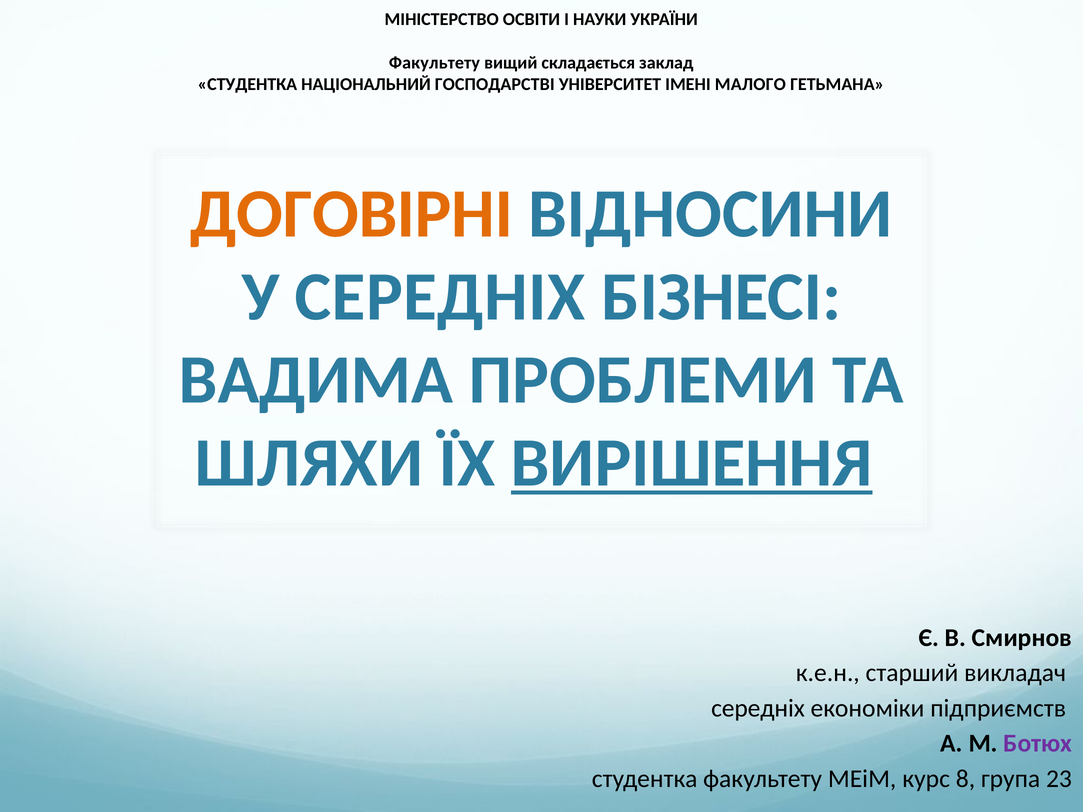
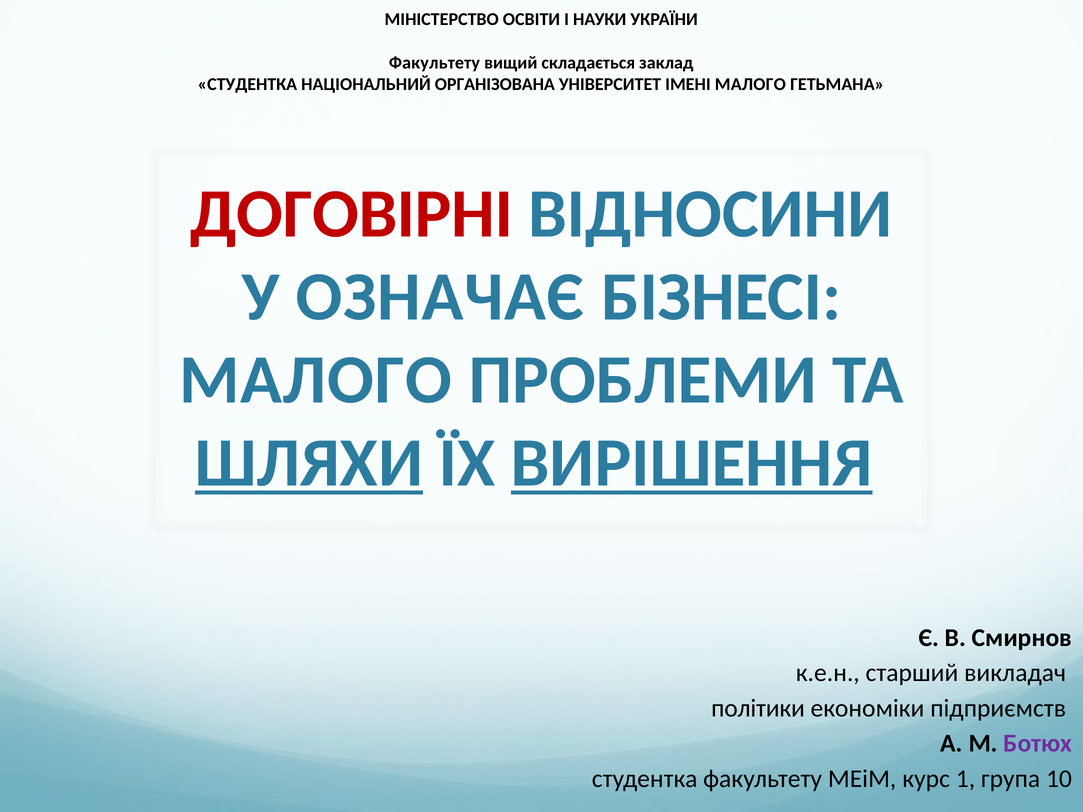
ГОСПОДАРСТВІ: ГОСПОДАРСТВІ -> ОРГАНІЗОВАНА
ДОГОВІРНІ colour: orange -> red
У СЕРЕДНІХ: СЕРЕДНІХ -> ОЗНАЧАЄ
ВАДИМА at (316, 380): ВАДИМА -> МАЛОГО
ШЛЯХИ underline: none -> present
середніх at (758, 708): середніх -> політики
8: 8 -> 1
23: 23 -> 10
